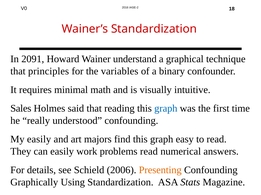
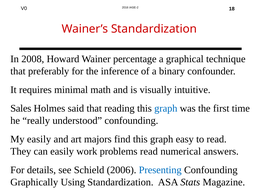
2091: 2091 -> 2008
understand: understand -> percentage
principles: principles -> preferably
variables: variables -> inference
Presenting colour: orange -> blue
